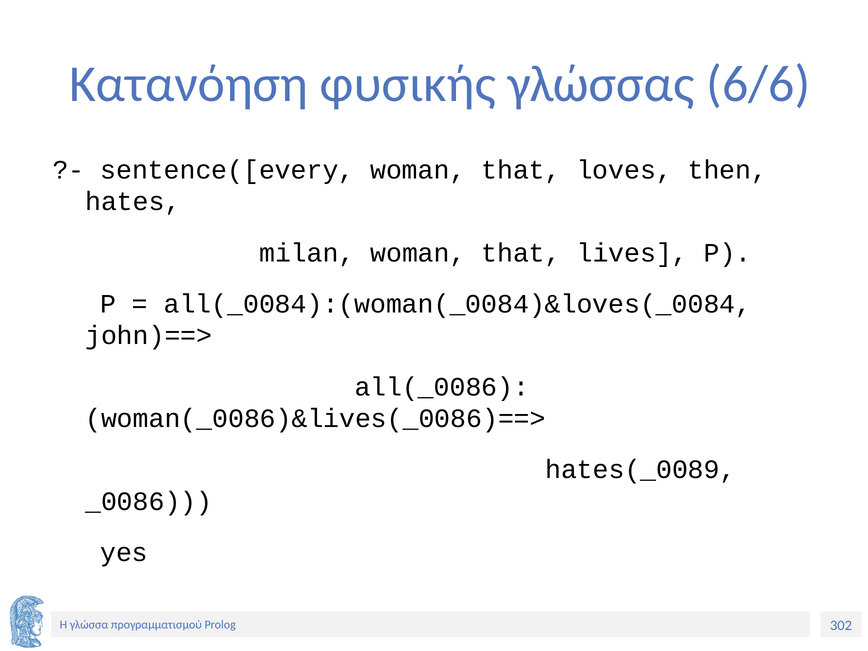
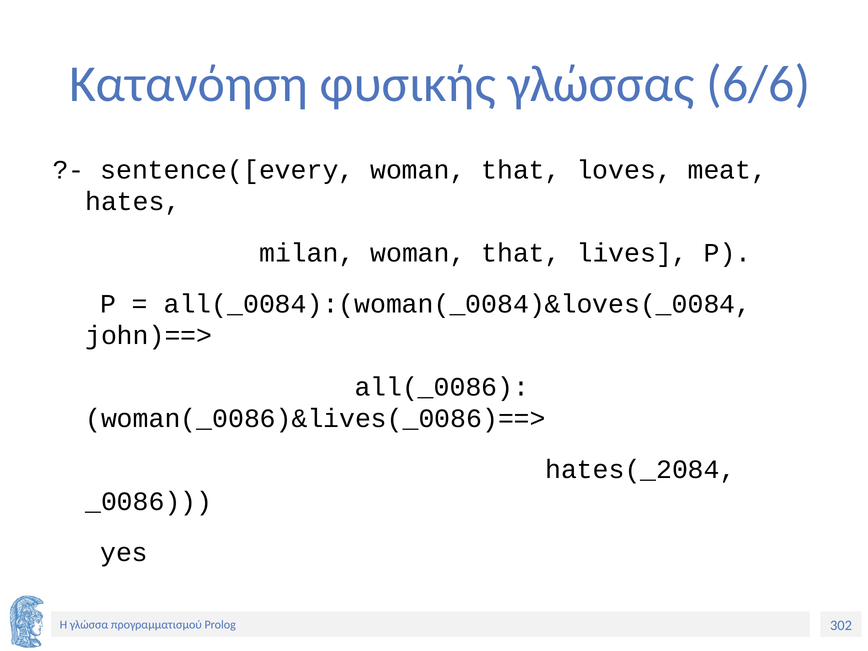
then: then -> meat
hates(_0089: hates(_0089 -> hates(_2084
